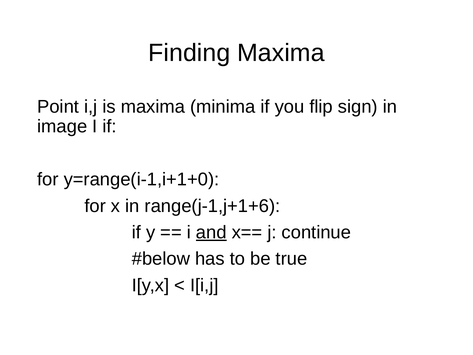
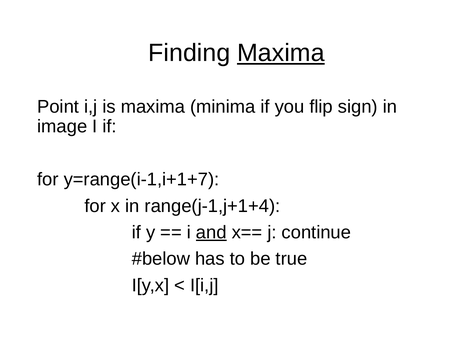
Maxima at (281, 53) underline: none -> present
y=range(i-1,i+1+0: y=range(i-1,i+1+0 -> y=range(i-1,i+1+7
range(j-1,j+1+6: range(j-1,j+1+6 -> range(j-1,j+1+4
